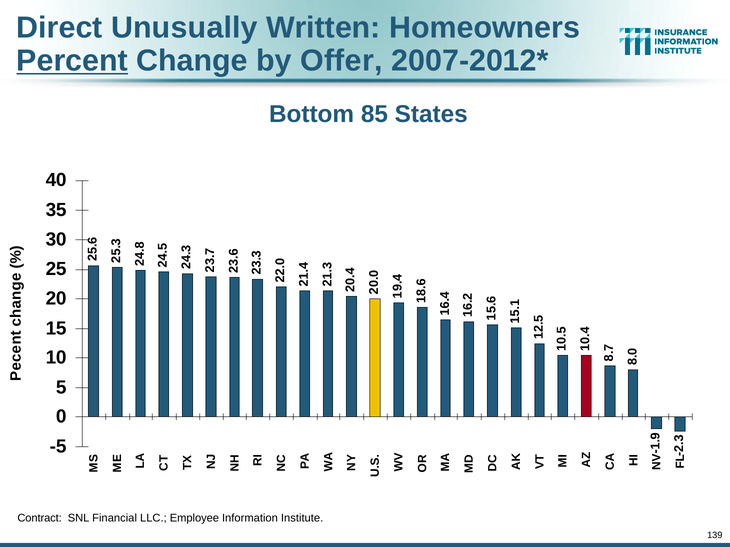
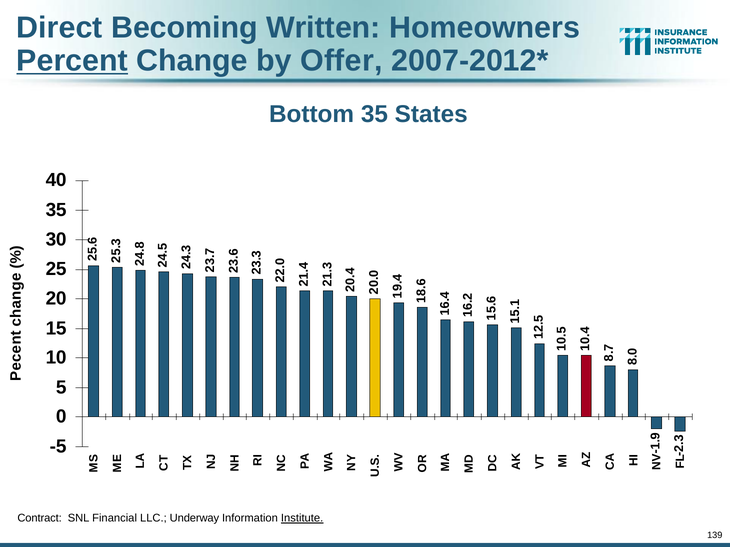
Unusually: Unusually -> Becoming
Bottom 85: 85 -> 35
Employee: Employee -> Underway
Institute underline: none -> present
